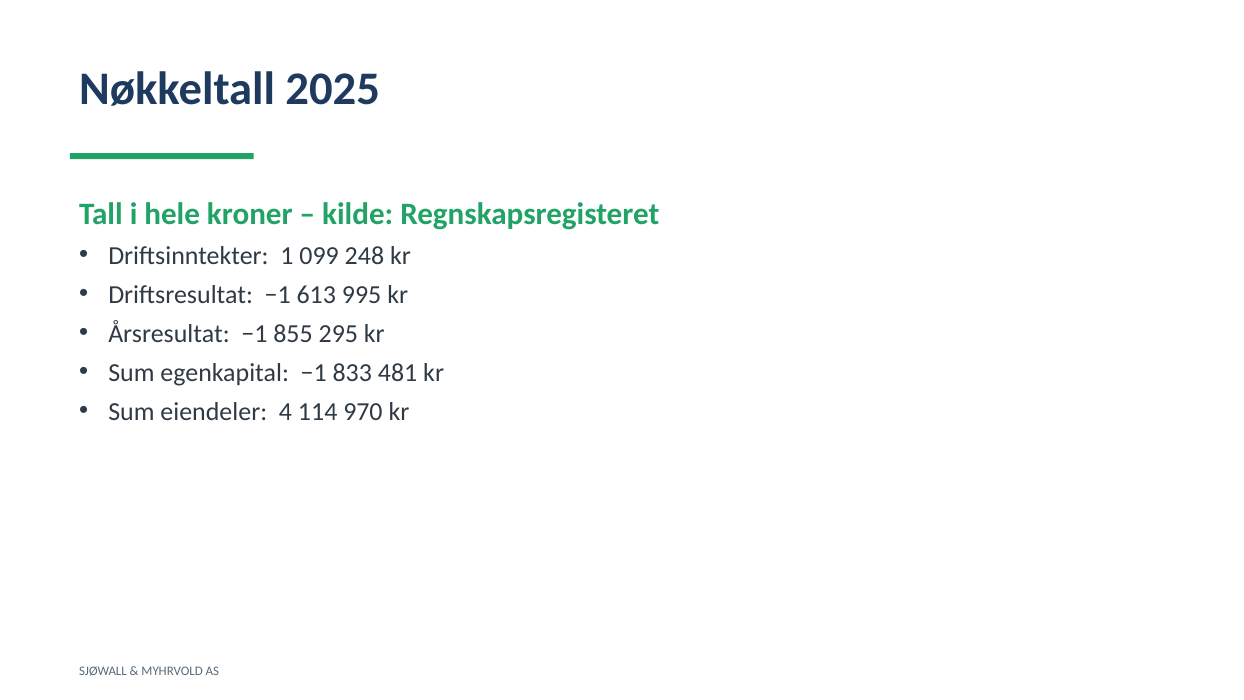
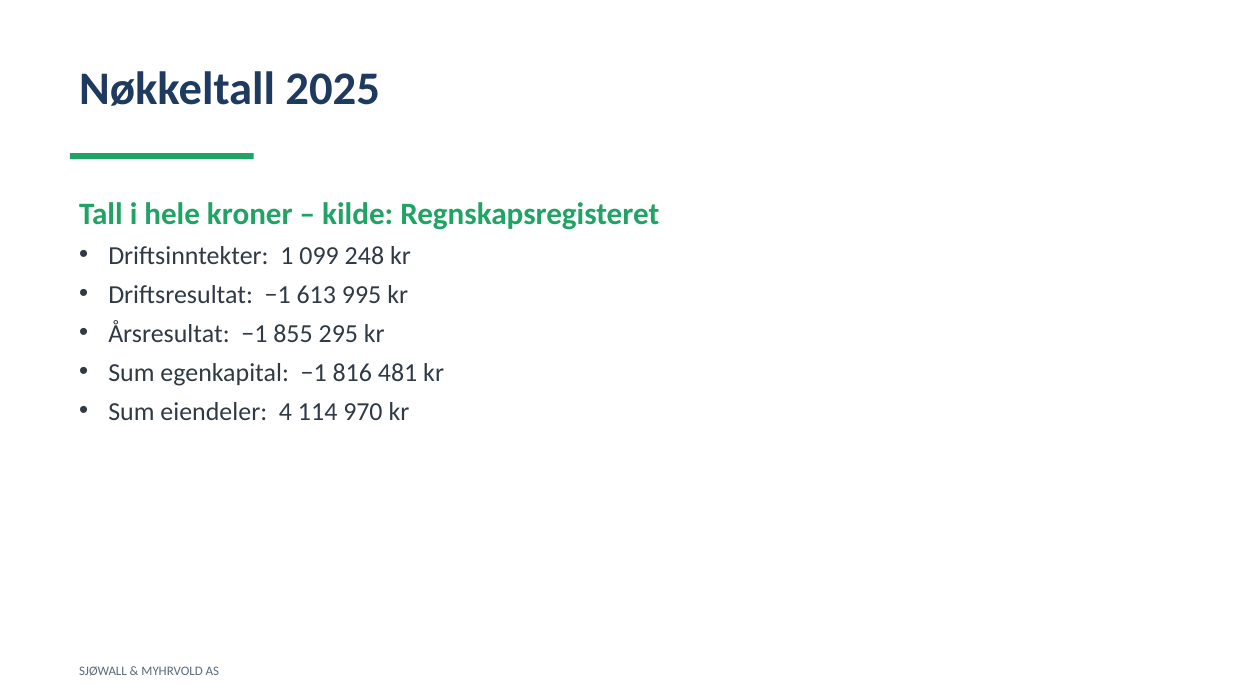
833: 833 -> 816
